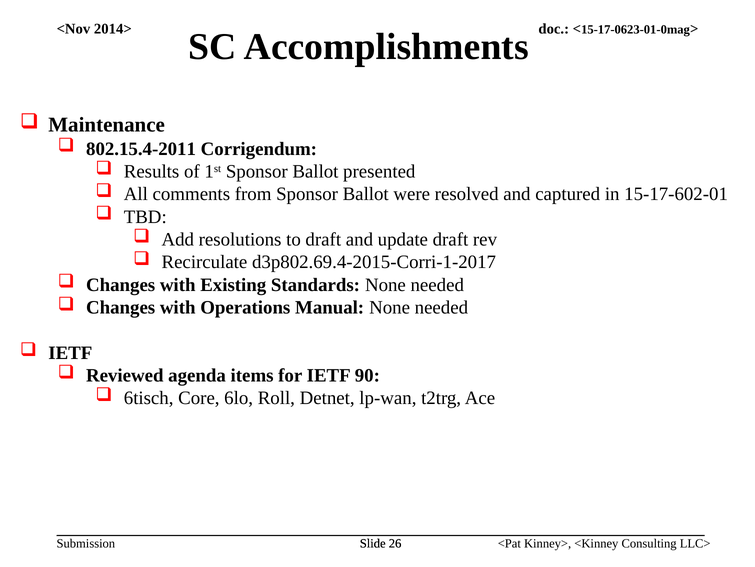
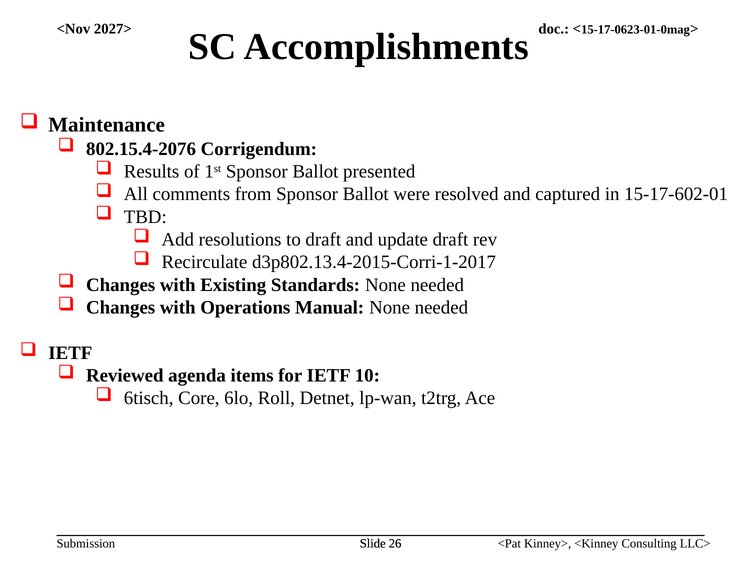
2014>: 2014> -> 2027>
802.15.4-2011: 802.15.4-2011 -> 802.15.4-2076
d3p802.69.4-2015-Corri-1-2017: d3p802.69.4-2015-Corri-1-2017 -> d3p802.13.4-2015-Corri-1-2017
90: 90 -> 10
